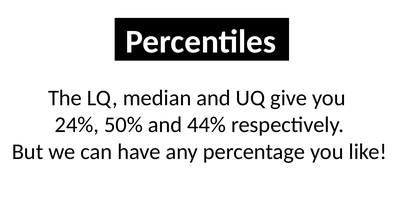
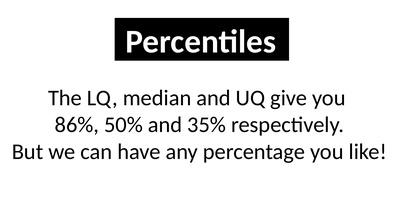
24%: 24% -> 86%
44%: 44% -> 35%
